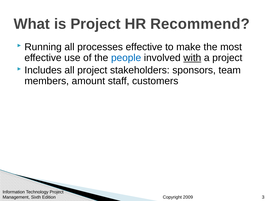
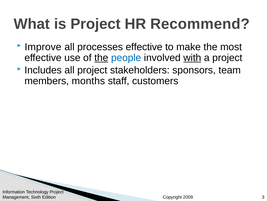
Running: Running -> Improve
the at (101, 58) underline: none -> present
amount: amount -> months
